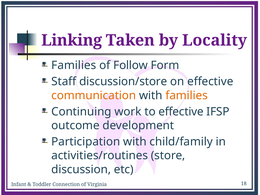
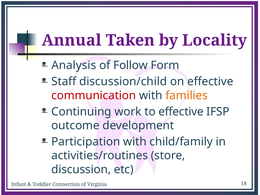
Linking: Linking -> Annual
Families at (74, 65): Families -> Analysis
discussion/store: discussion/store -> discussion/child
communication colour: orange -> red
